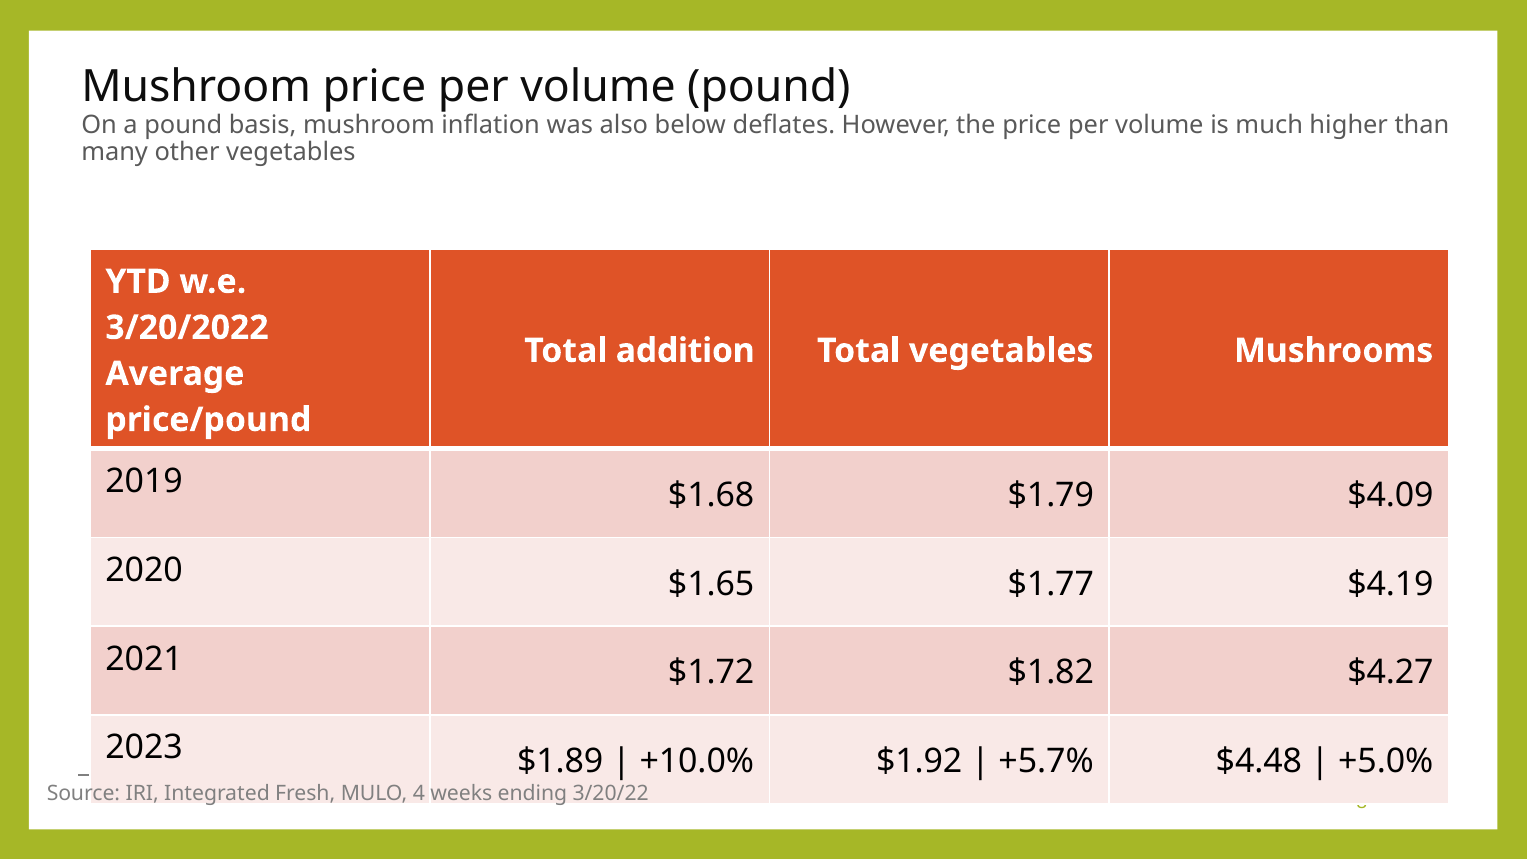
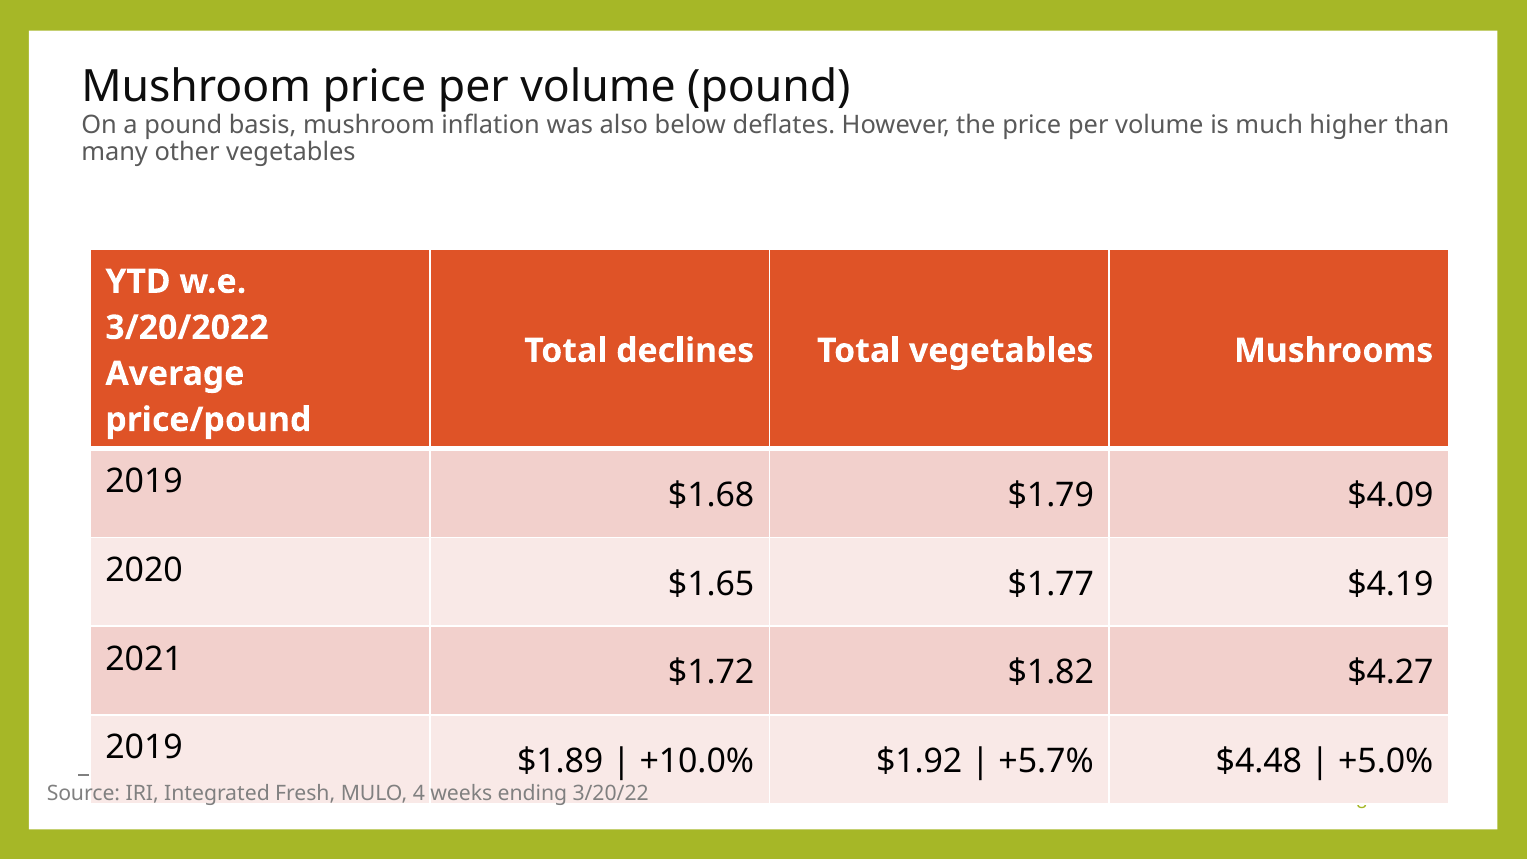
addition: addition -> declines
2023 at (144, 748): 2023 -> 2019
